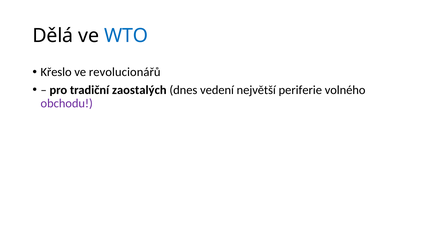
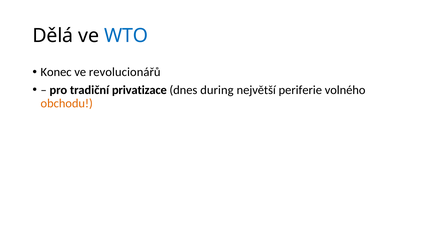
Křeslo: Křeslo -> Konec
zaostalých: zaostalých -> privatizace
vedení: vedení -> during
obchodu colour: purple -> orange
